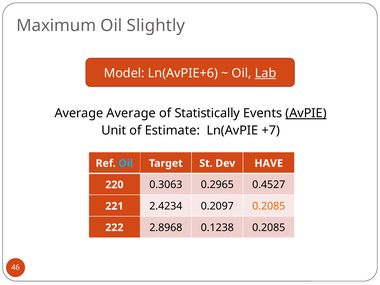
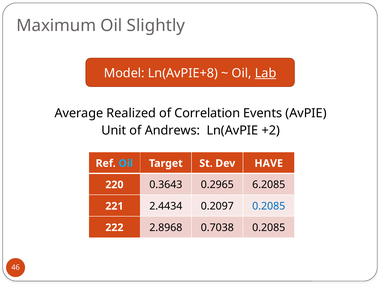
Ln(AvPIE+6: Ln(AvPIE+6 -> Ln(AvPIE+8
Average Average: Average -> Realized
Statistically: Statistically -> Correlation
AvPIE underline: present -> none
Estimate: Estimate -> Andrews
+7: +7 -> +2
0.3063: 0.3063 -> 0.3643
0.4527: 0.4527 -> 6.2085
2.4234: 2.4234 -> 2.4434
0.2085 at (269, 206) colour: orange -> blue
0.1238: 0.1238 -> 0.7038
